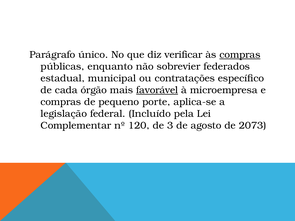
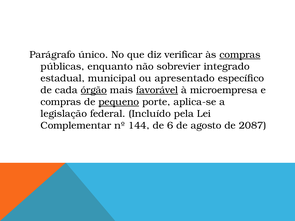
federados: federados -> integrado
contratações: contratações -> apresentado
órgão underline: none -> present
pequeno underline: none -> present
120: 120 -> 144
3: 3 -> 6
2073: 2073 -> 2087
